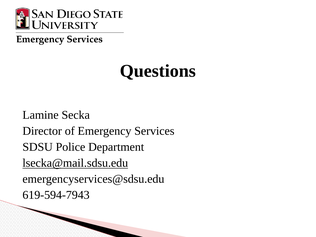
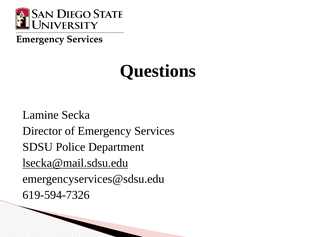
619-594-7943: 619-594-7943 -> 619-594-7326
